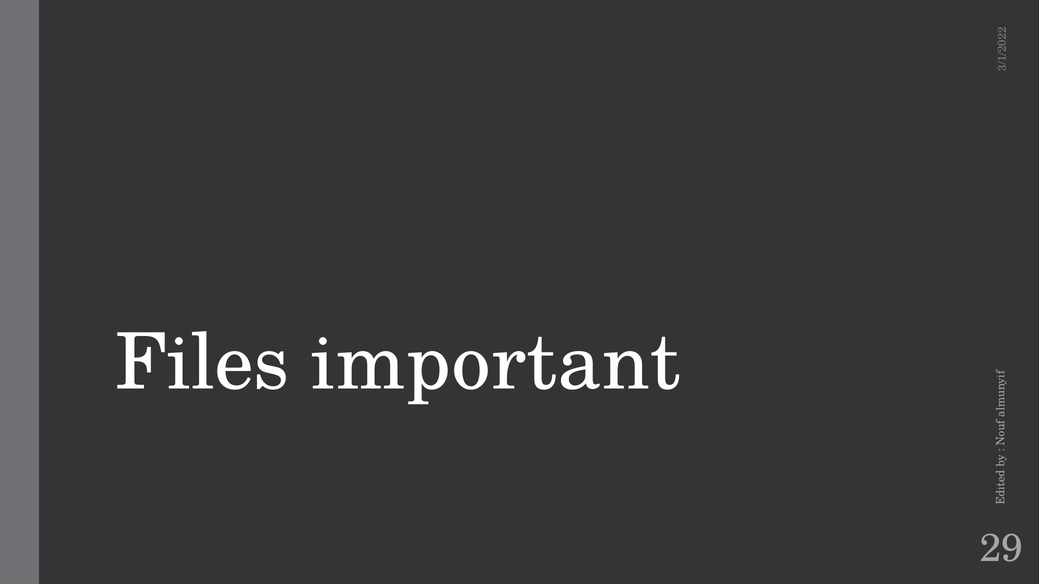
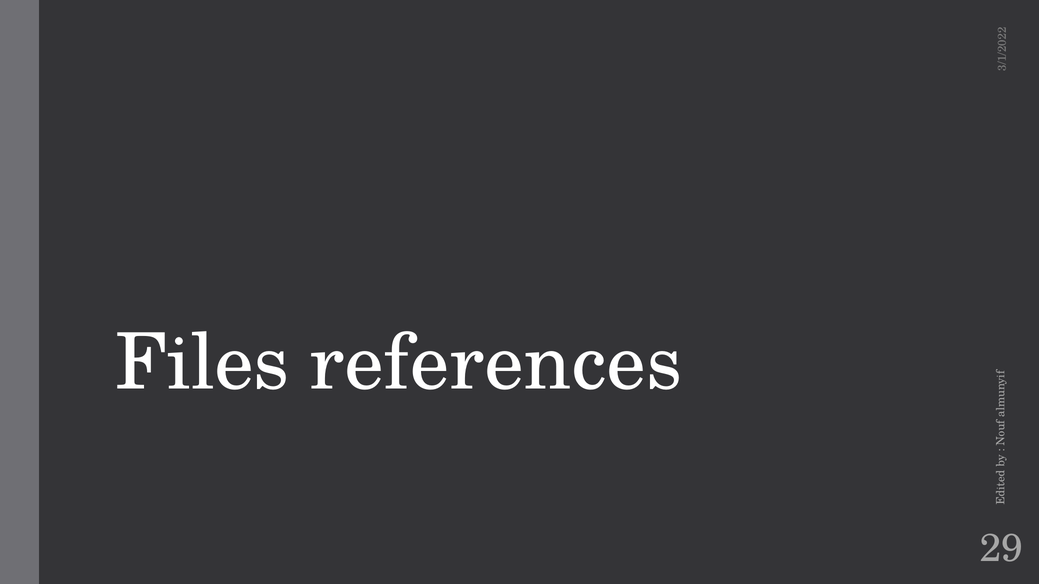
important: important -> references
